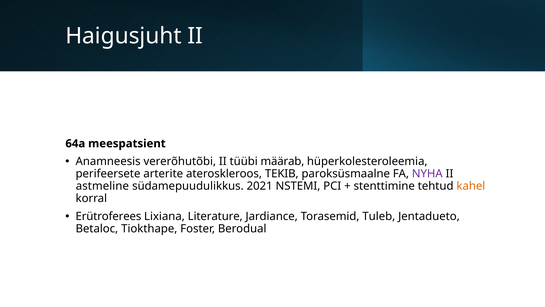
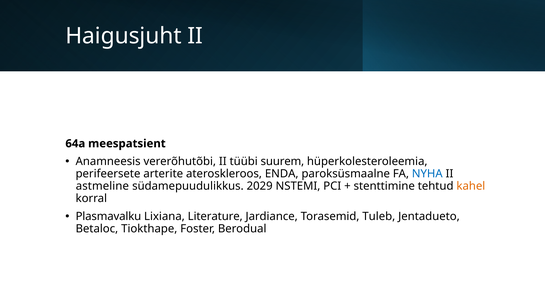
määrab: määrab -> suurem
TEKIB: TEKIB -> ENDA
NYHA colour: purple -> blue
2021: 2021 -> 2029
Erütroferees: Erütroferees -> Plasmavalku
